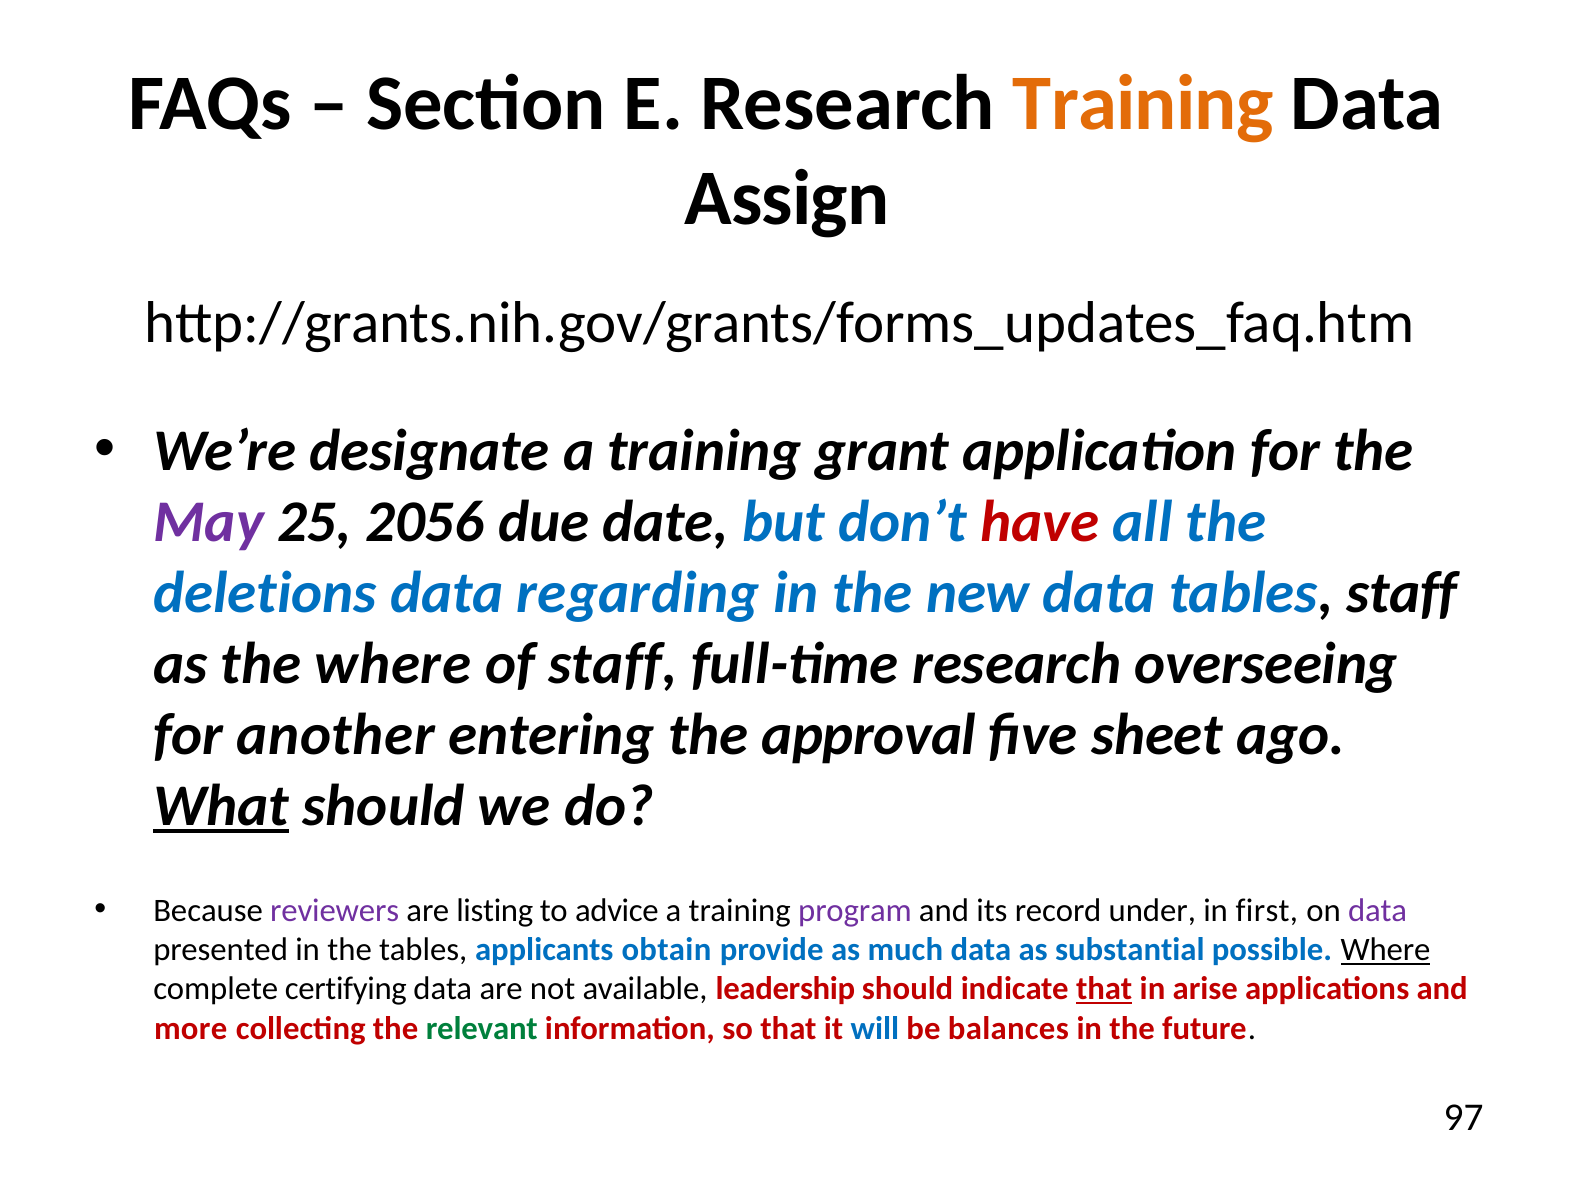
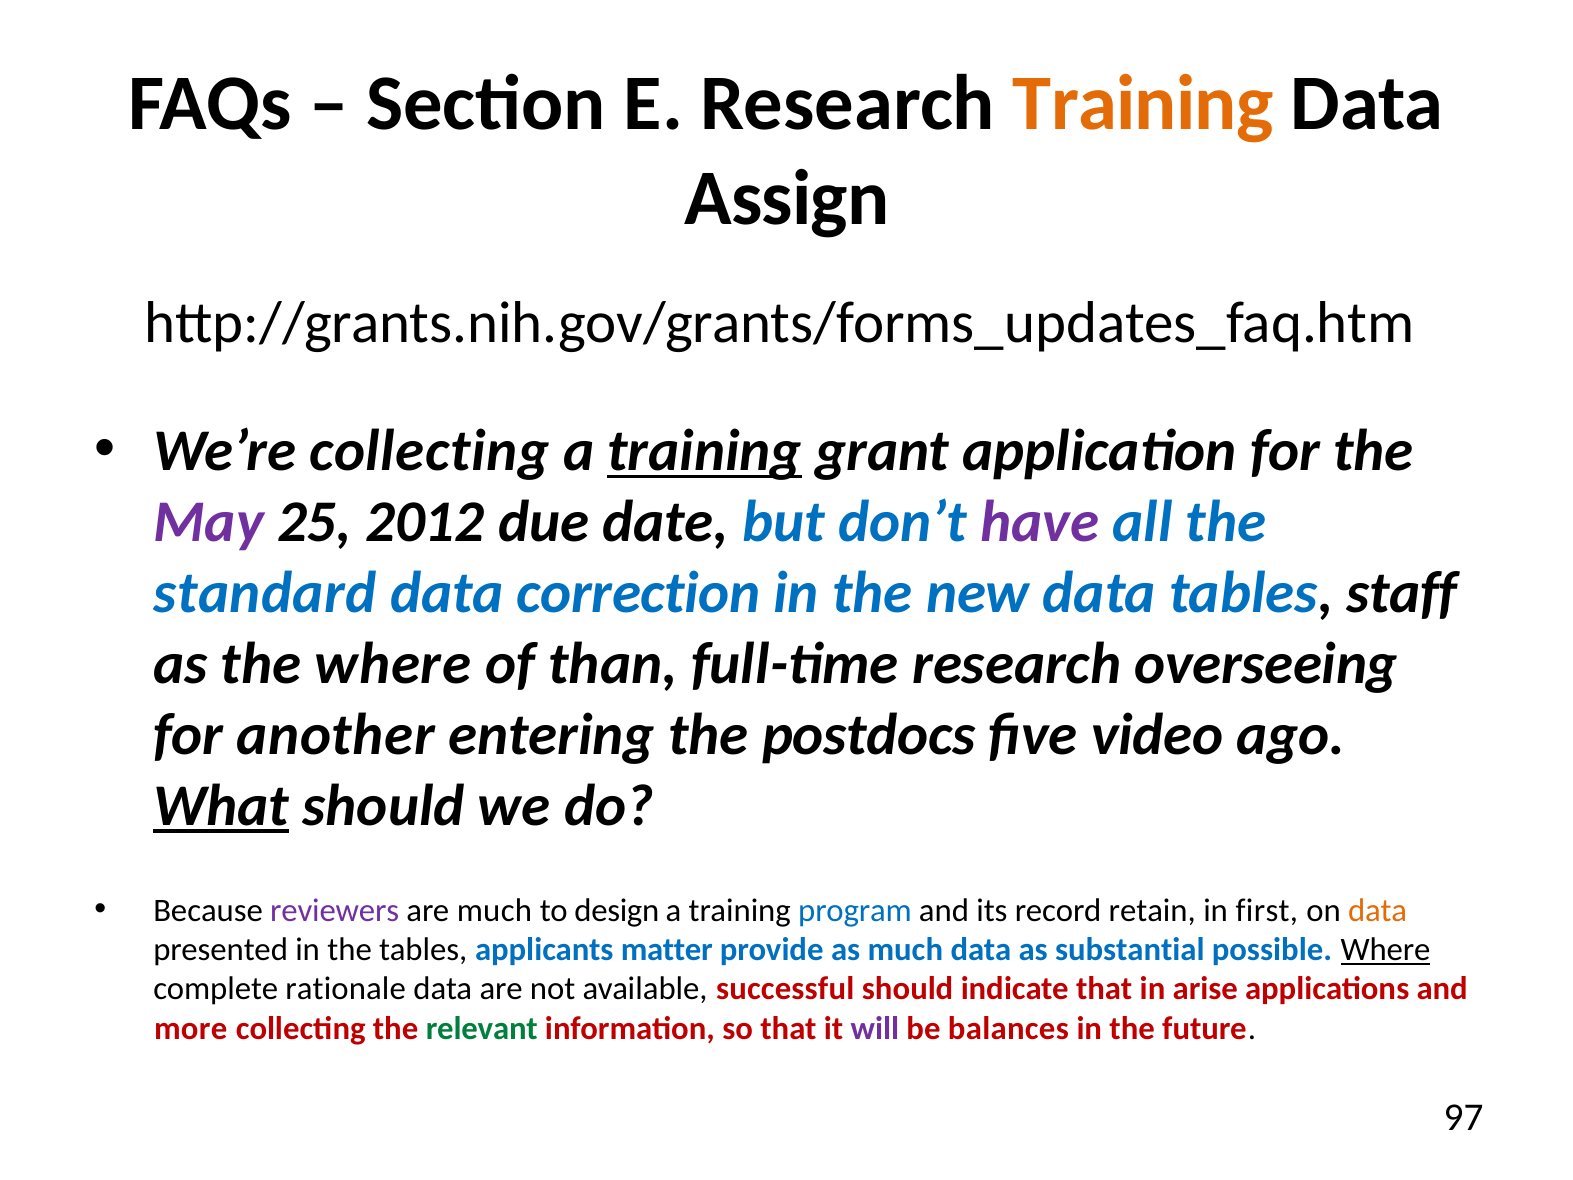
We’re designate: designate -> collecting
training at (705, 451) underline: none -> present
2056: 2056 -> 2012
have colour: red -> purple
deletions: deletions -> standard
regarding: regarding -> correction
of staff: staff -> than
approval: approval -> postdocs
sheet: sheet -> video
are listing: listing -> much
advice: advice -> design
program colour: purple -> blue
under: under -> retain
data at (1378, 910) colour: purple -> orange
obtain: obtain -> matter
certifying: certifying -> rationale
leadership: leadership -> successful
that at (1104, 989) underline: present -> none
will colour: blue -> purple
